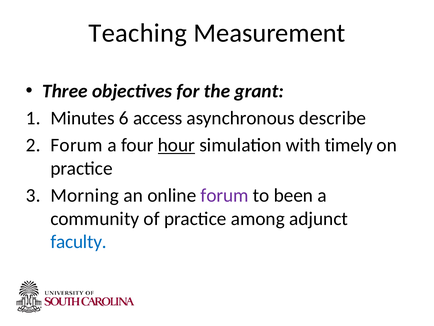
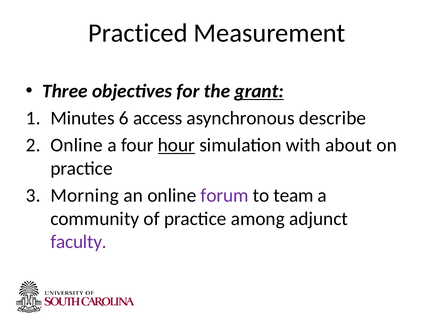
Teaching: Teaching -> Practiced
grant underline: none -> present
Forum at (77, 145): Forum -> Online
timely: timely -> about
been: been -> team
faculty colour: blue -> purple
